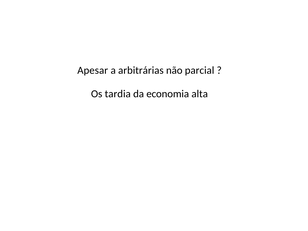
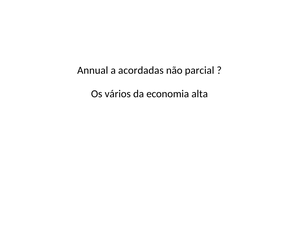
Apesar: Apesar -> Annual
arbitrárias: arbitrárias -> acordadas
tardia: tardia -> vários
